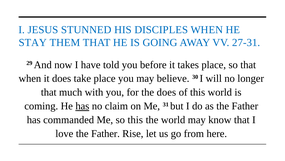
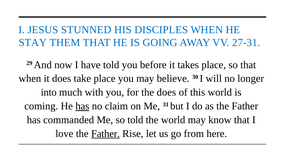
that at (49, 92): that -> into
so this: this -> told
Father at (105, 133) underline: none -> present
